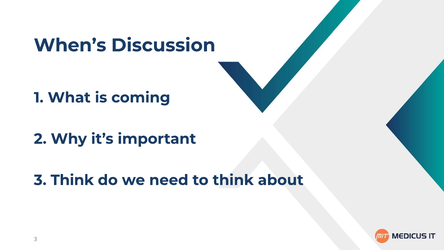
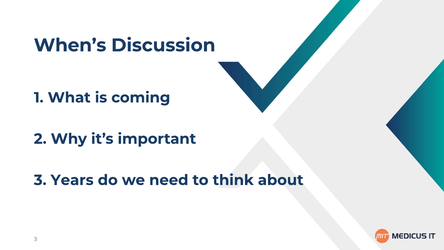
3 Think: Think -> Years
